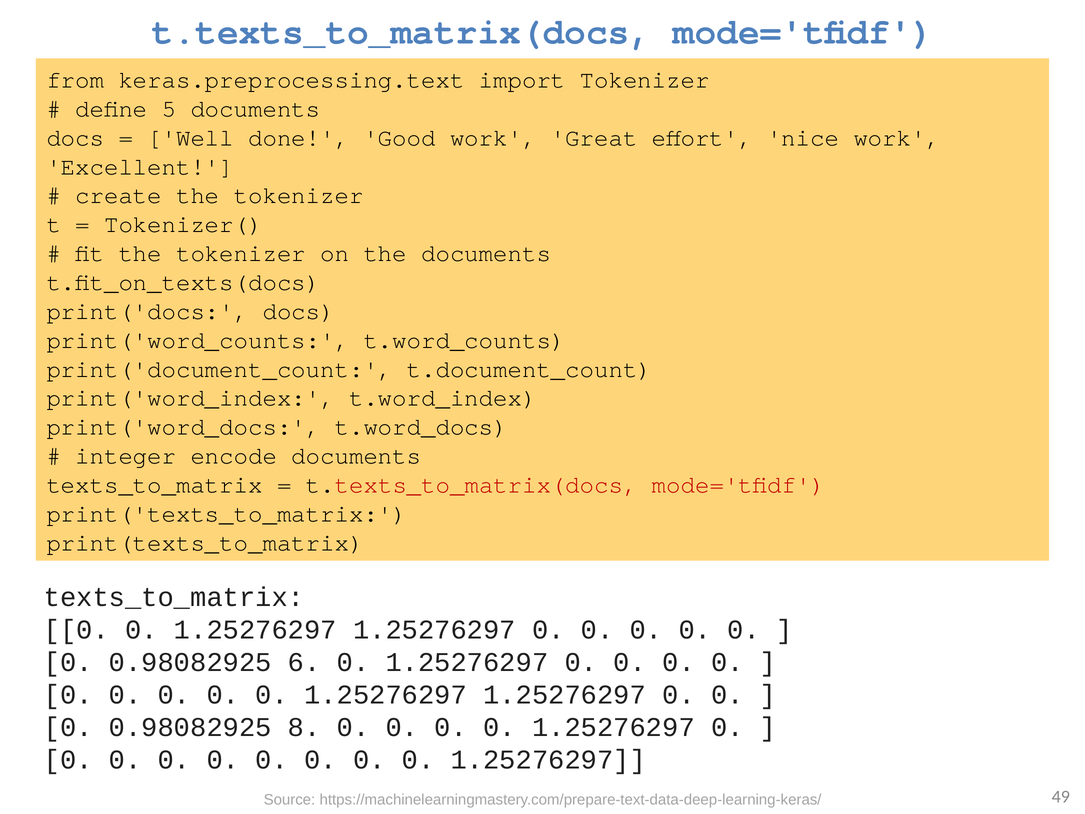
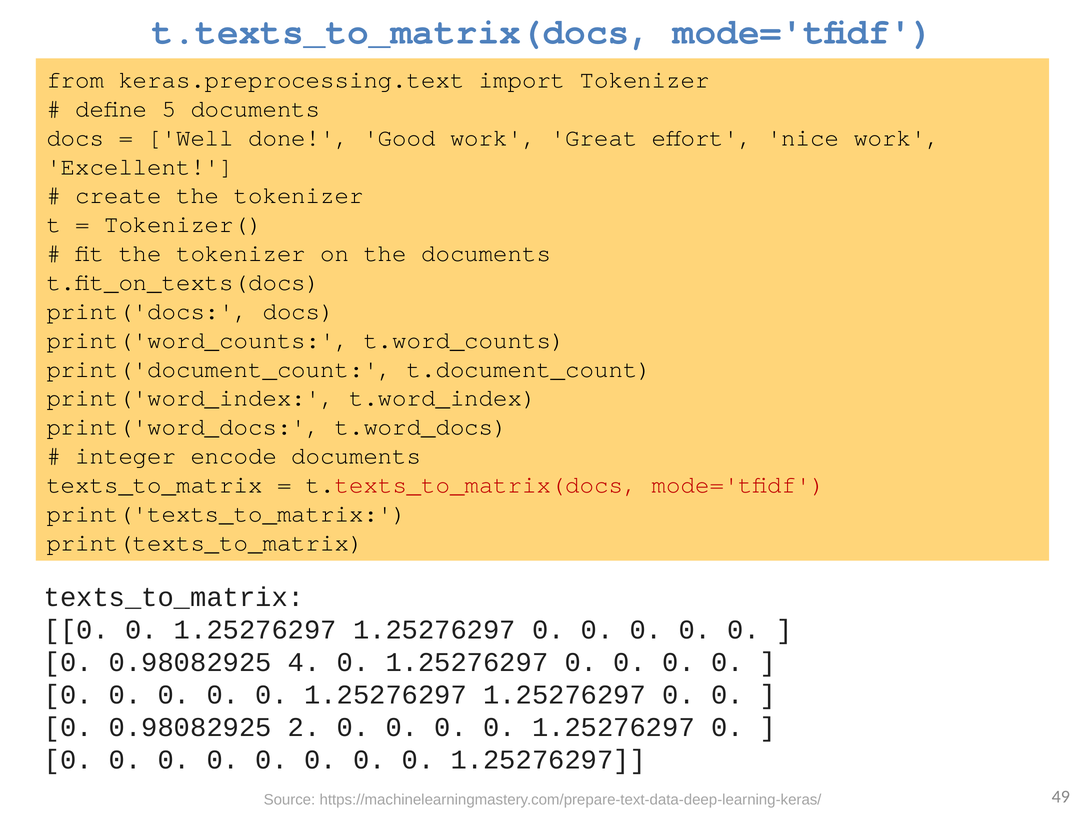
6: 6 -> 4
8: 8 -> 2
